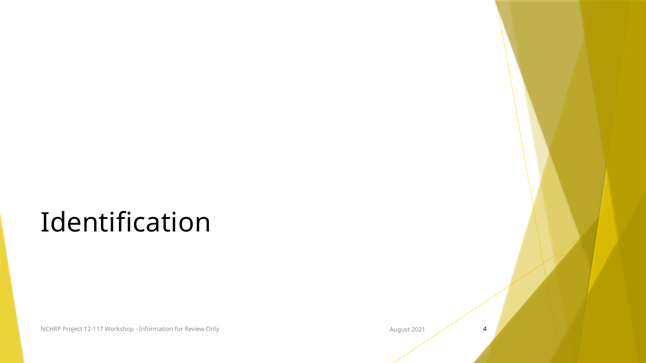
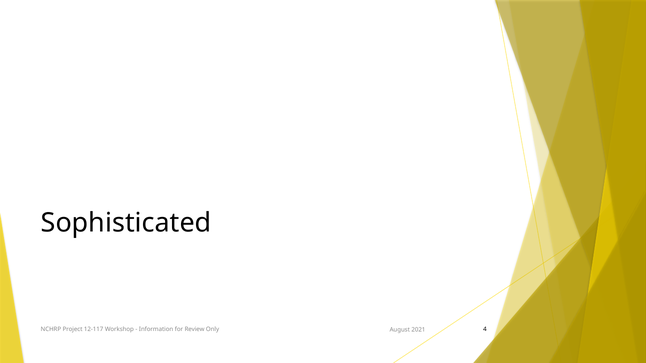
Identification: Identification -> Sophisticated
